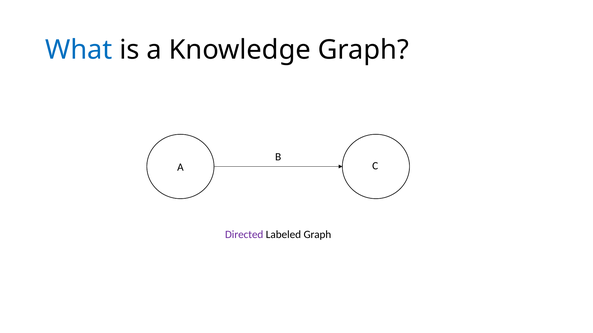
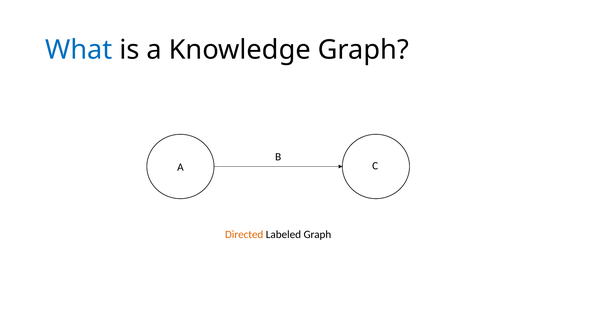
Directed colour: purple -> orange
